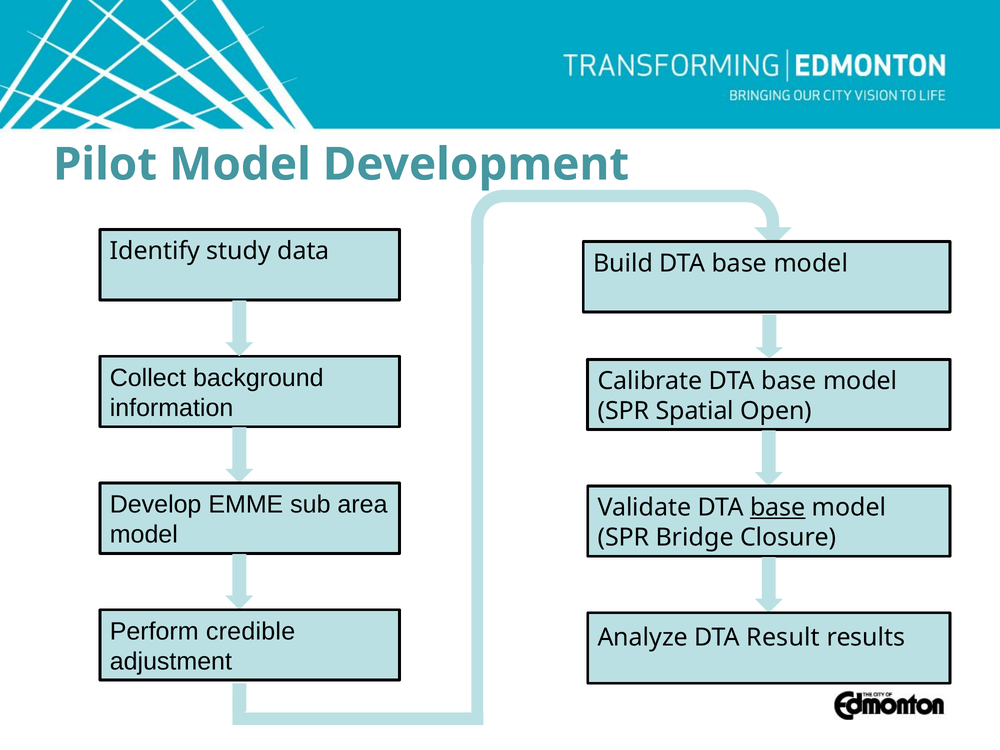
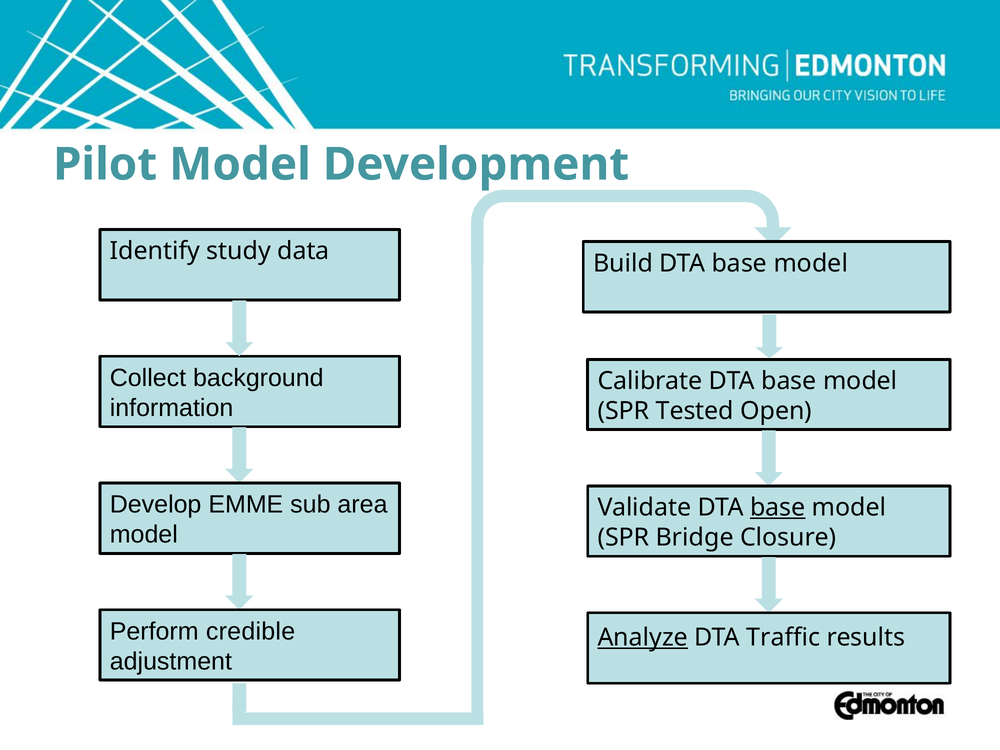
Spatial: Spatial -> Tested
Analyze underline: none -> present
Result: Result -> Traffic
